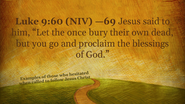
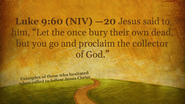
—69: —69 -> —20
blessings: blessings -> collector
